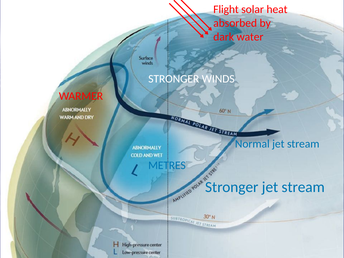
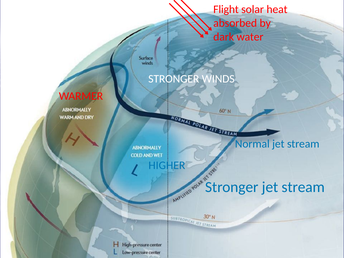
METRES: METRES -> HIGHER
